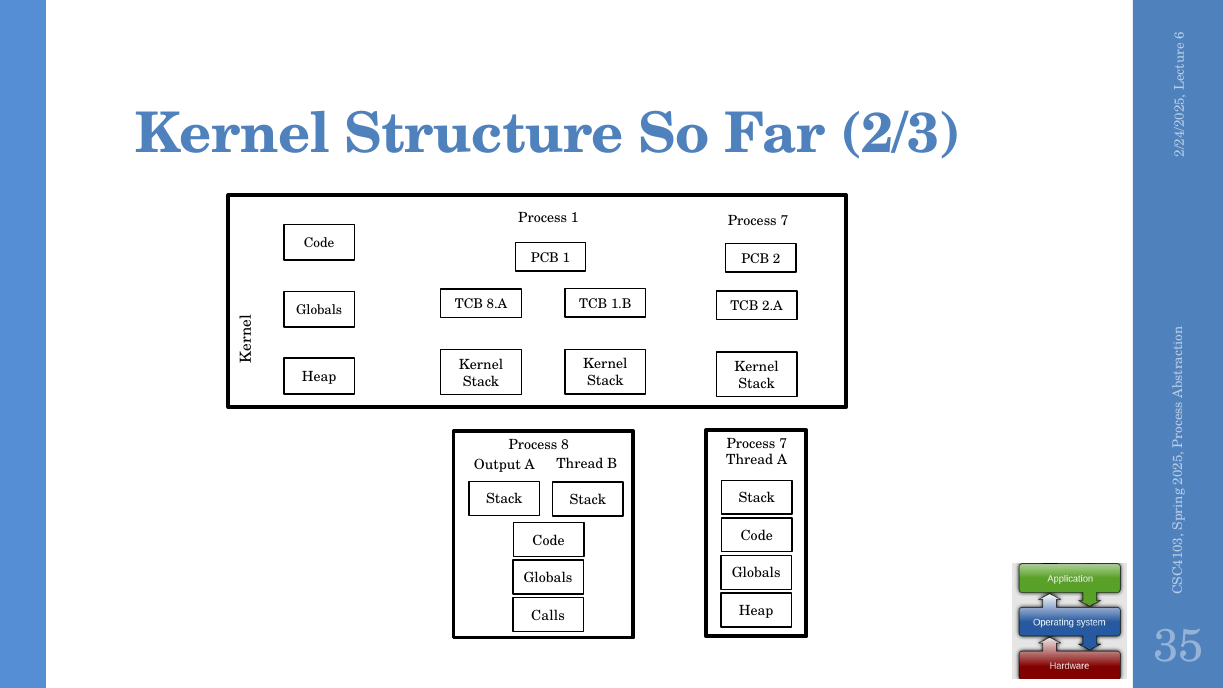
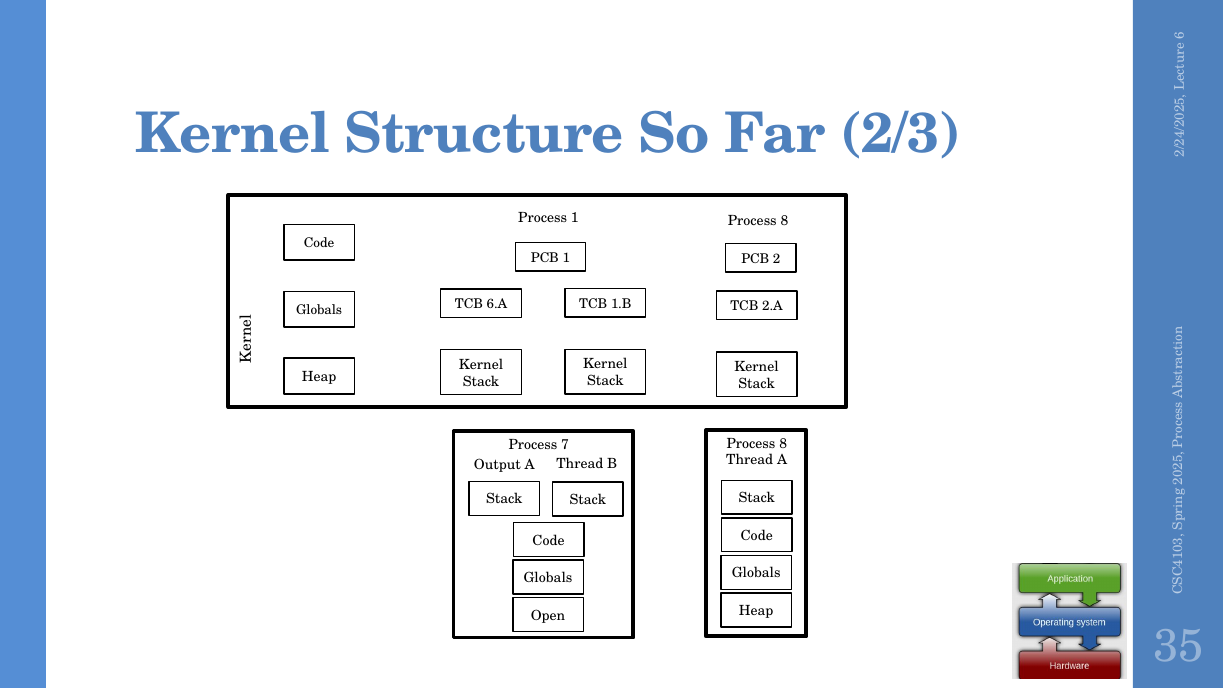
7 at (784, 221): 7 -> 8
8.A: 8.A -> 6.A
7 at (783, 443): 7 -> 8
8: 8 -> 7
Calls: Calls -> Open
